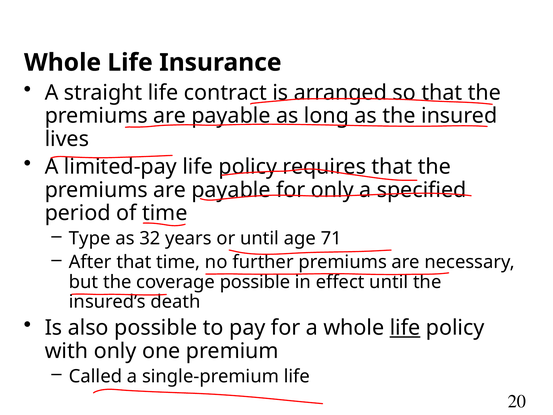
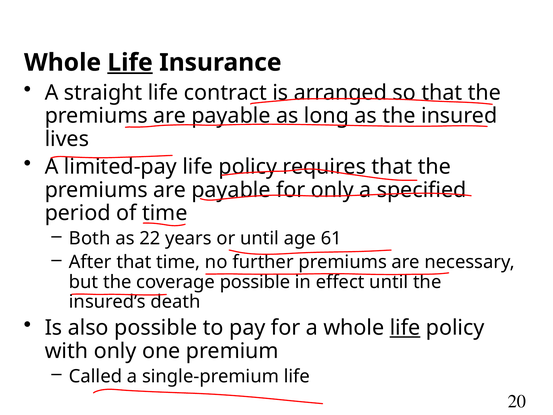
Life at (130, 63) underline: none -> present
Type: Type -> Both
32: 32 -> 22
71: 71 -> 61
